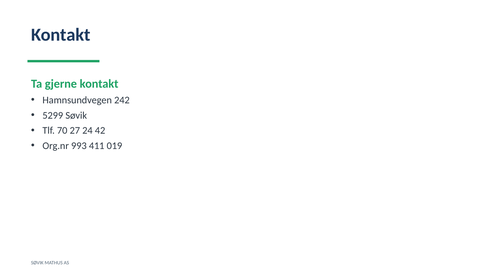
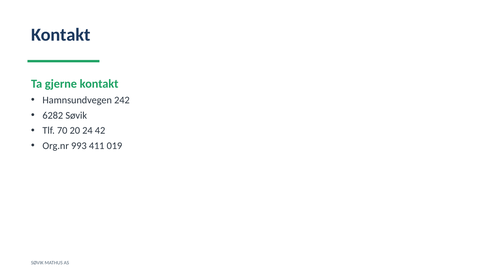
5299: 5299 -> 6282
27: 27 -> 20
